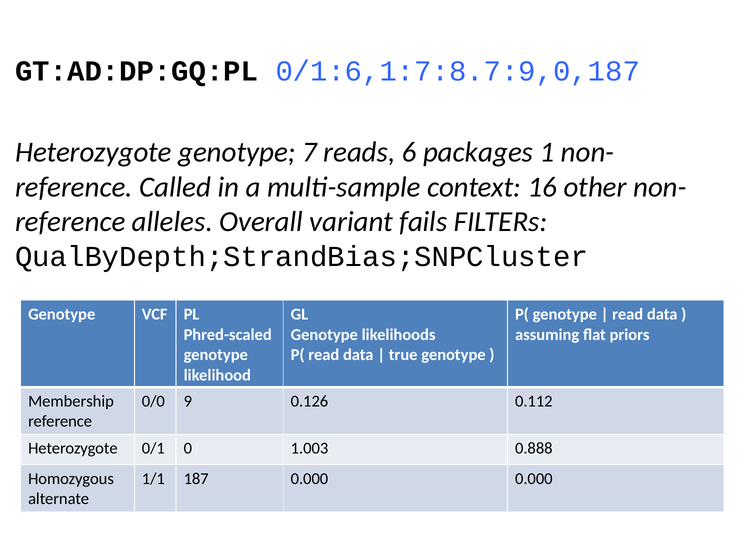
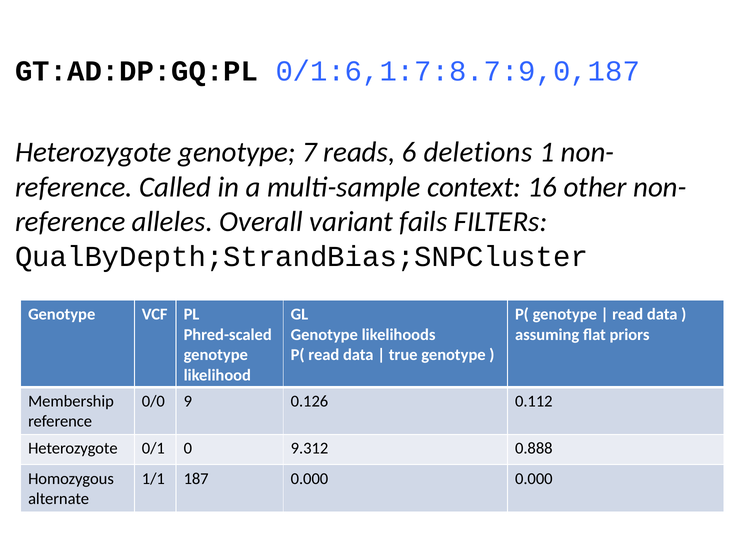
packages: packages -> deletions
1.003: 1.003 -> 9.312
